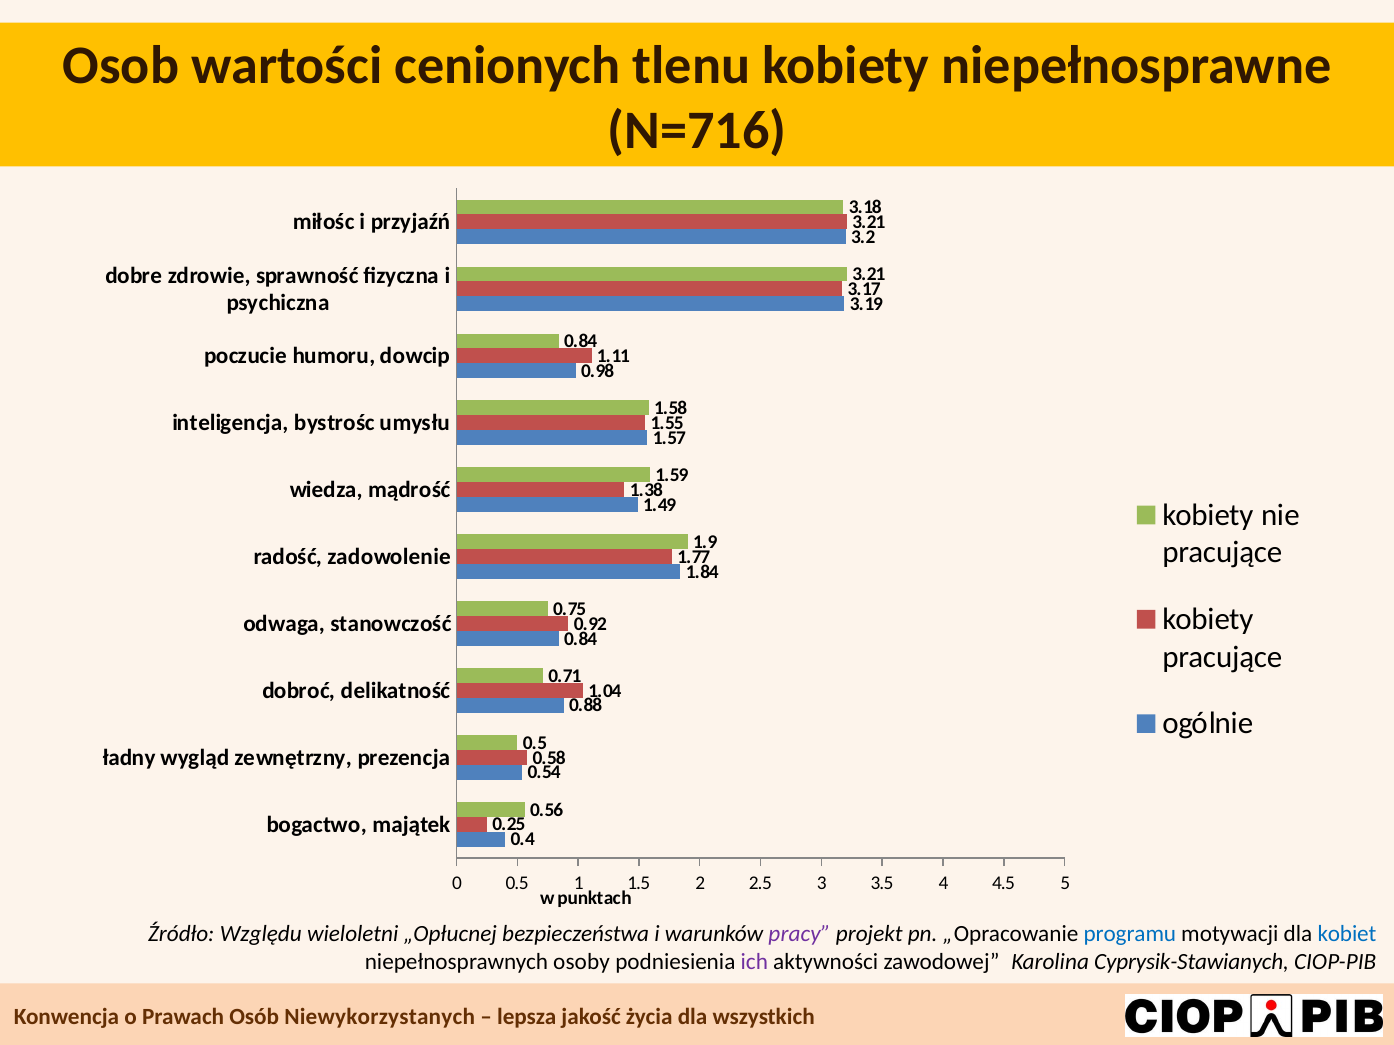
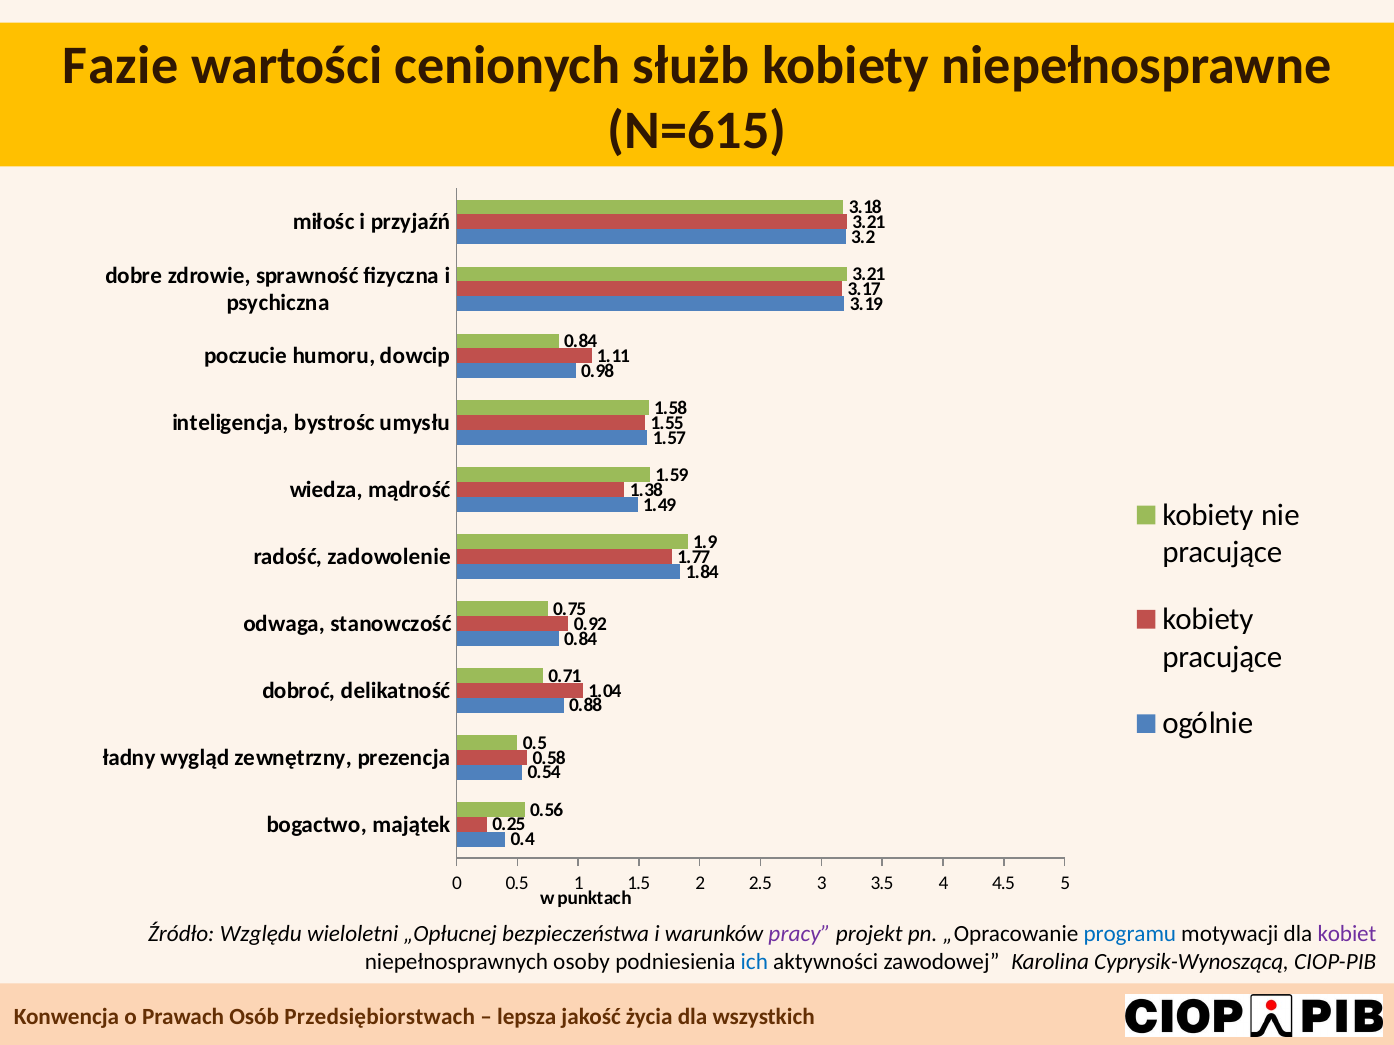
Osob: Osob -> Fazie
tlenu: tlenu -> służb
N=716: N=716 -> N=615
kobiet colour: blue -> purple
ich colour: purple -> blue
Cyprysik-Stawianych: Cyprysik-Stawianych -> Cyprysik-Wynoszącą
Niewykorzystanych: Niewykorzystanych -> Przedsiębiorstwach
